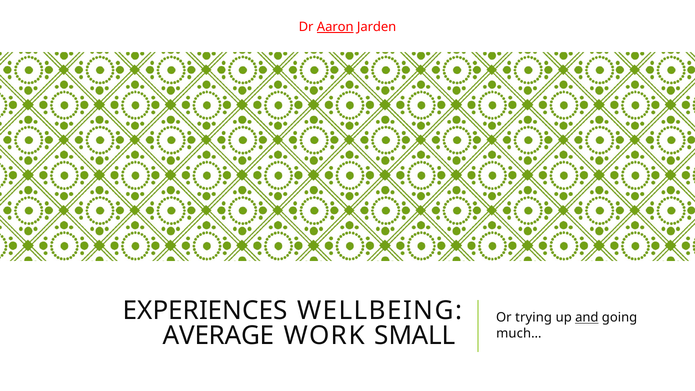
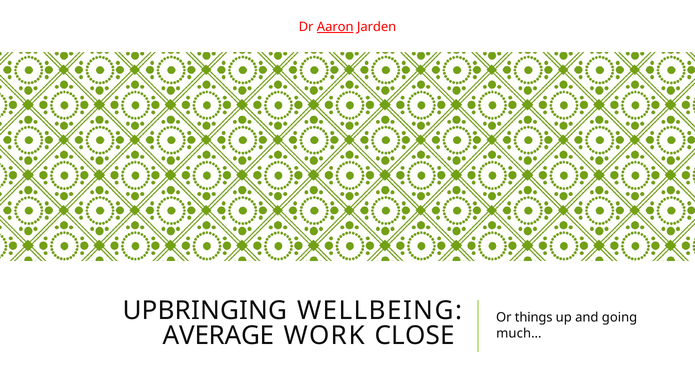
EXPERIENCES: EXPERIENCES -> UPBRINGING
trying: trying -> things
and underline: present -> none
SMALL: SMALL -> CLOSE
